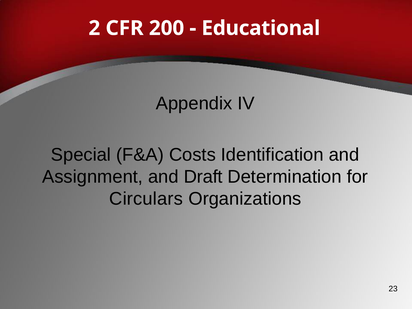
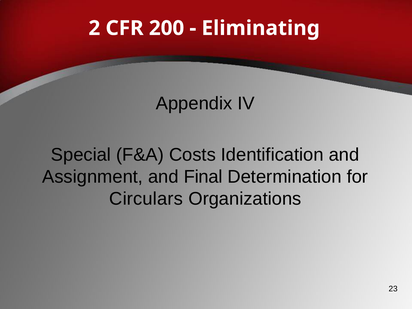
Educational: Educational -> Eliminating
Draft: Draft -> Final
